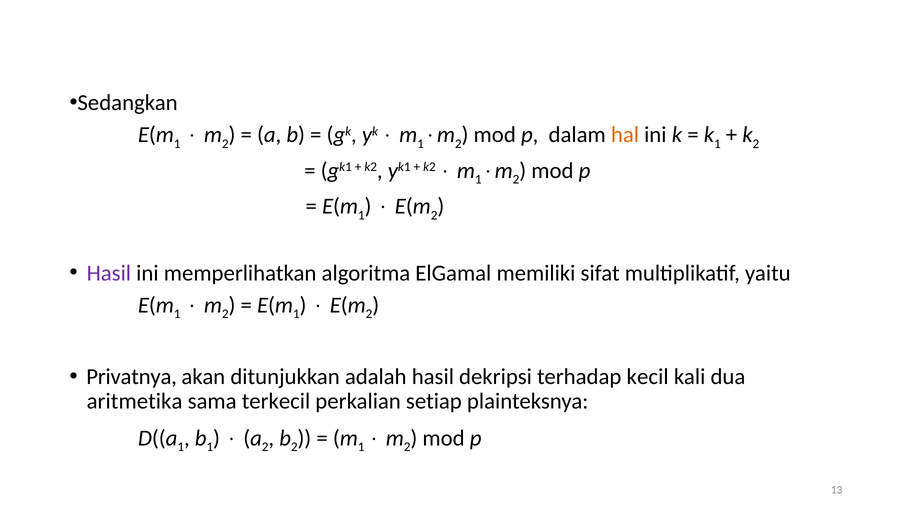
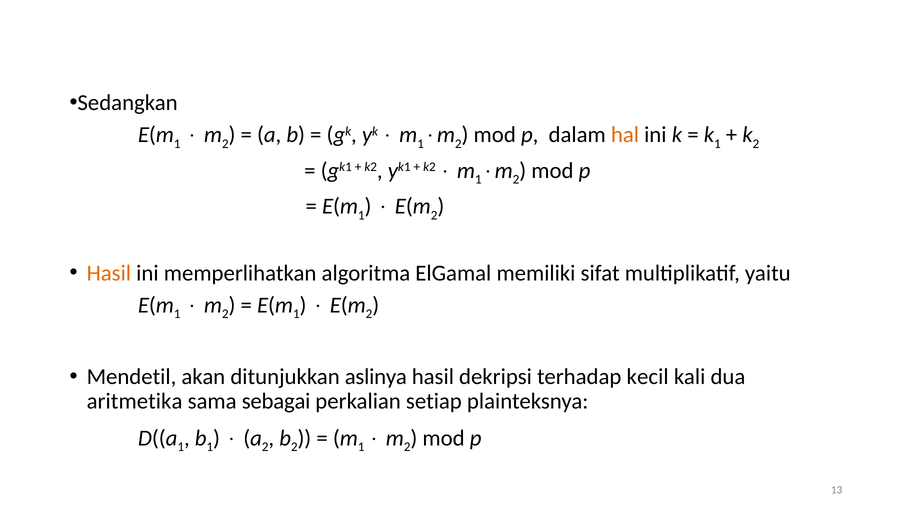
Hasil at (109, 273) colour: purple -> orange
Privatnya: Privatnya -> Mendetil
adalah: adalah -> aslinya
terkecil: terkecil -> sebagai
